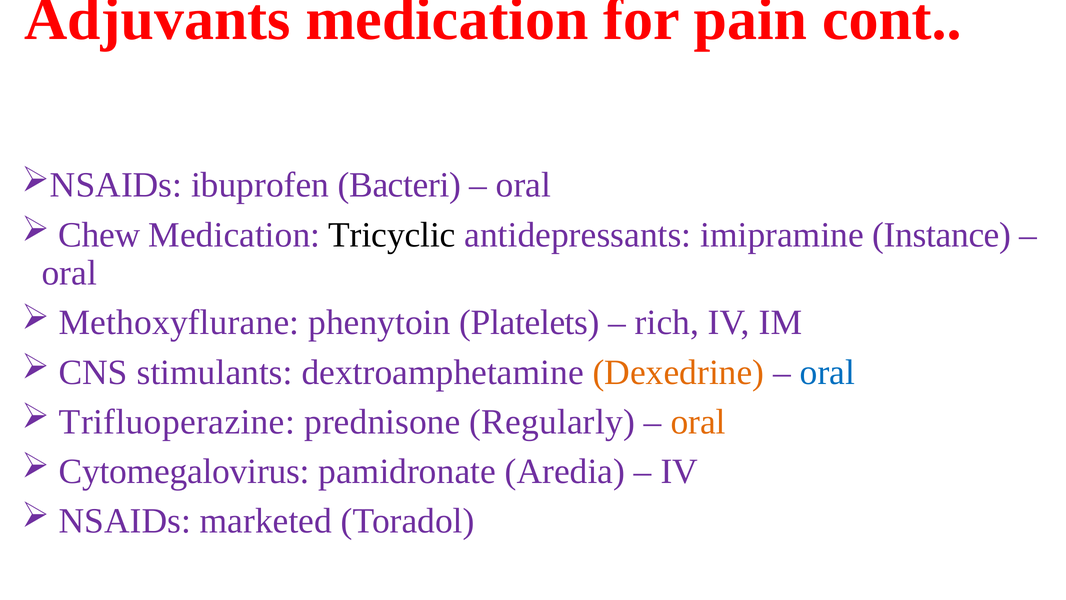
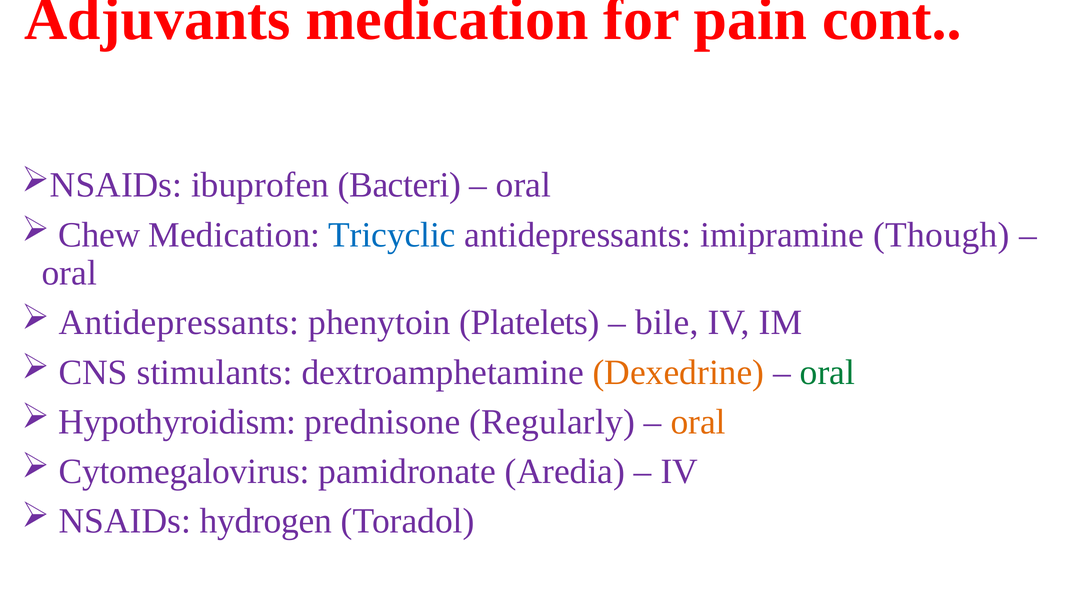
Tricyclic colour: black -> blue
Instance: Instance -> Though
Methoxyflurane at (179, 323): Methoxyflurane -> Antidepressants
rich: rich -> bile
oral at (827, 372) colour: blue -> green
Trifluoperazine: Trifluoperazine -> Hypothyroidism
marketed: marketed -> hydrogen
